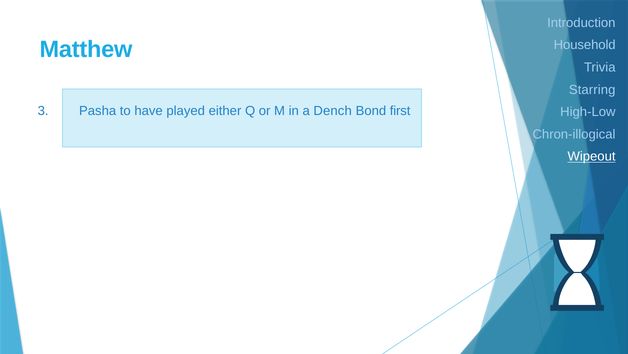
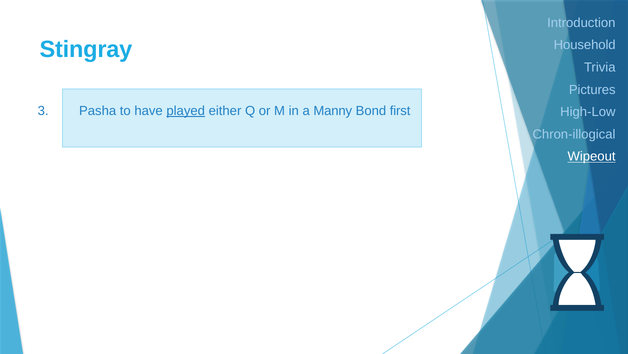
Matthew: Matthew -> Stingray
Starring: Starring -> Pictures
played underline: none -> present
Dench: Dench -> Manny
